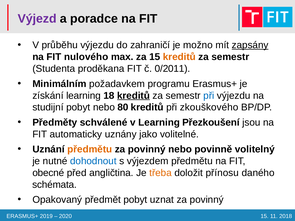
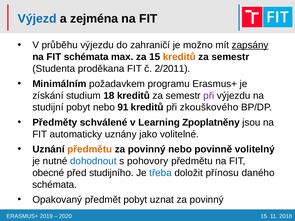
Výjezd colour: purple -> blue
poradce: poradce -> zejména
FIT nulového: nulového -> schémata
0/2011: 0/2011 -> 2/2011
získání learning: learning -> studium
kreditů at (133, 96) underline: present -> none
při at (209, 96) colour: blue -> purple
80: 80 -> 91
Přezkoušení: Přezkoušení -> Zpoplatněny
výjezdem: výjezdem -> pohovory
angličtina: angličtina -> studijního
třeba colour: orange -> blue
